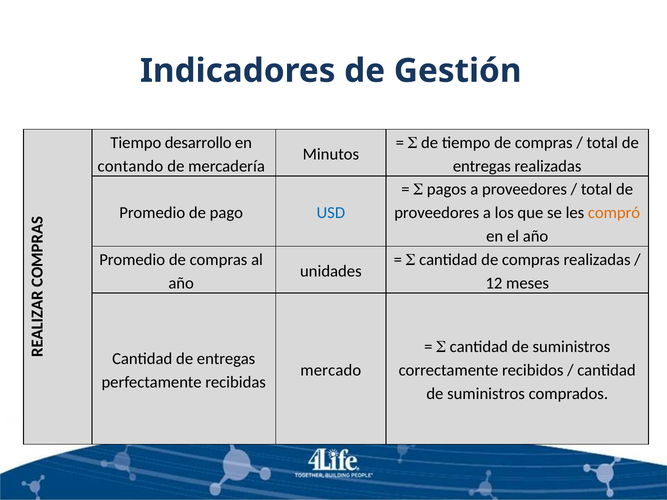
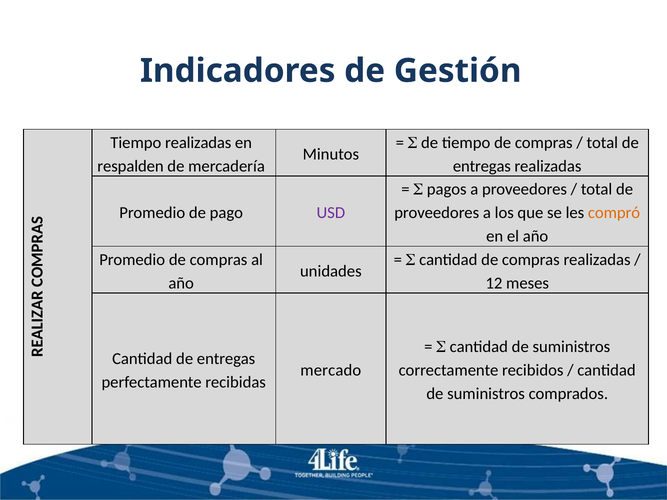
Tiempo desarrollo: desarrollo -> realizadas
contando: contando -> respalden
USD colour: blue -> purple
